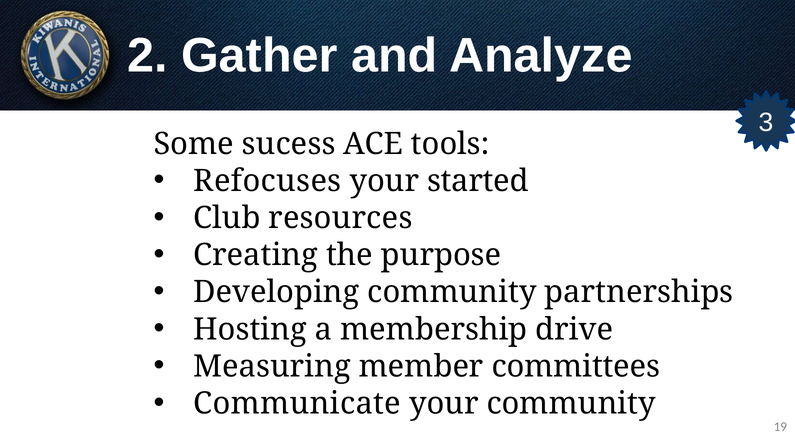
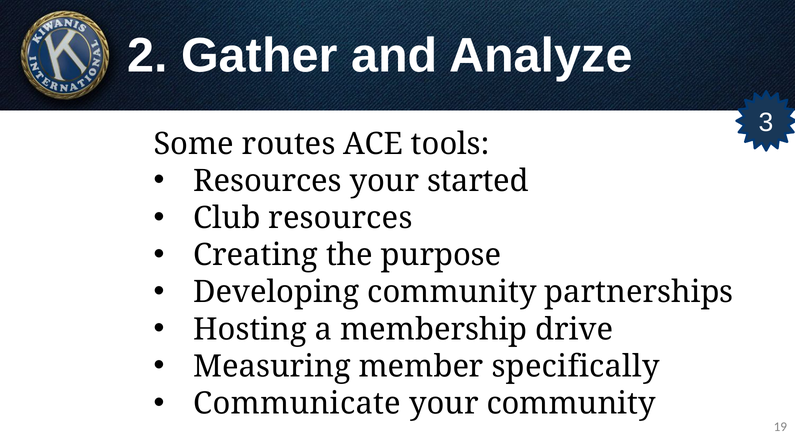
sucess: sucess -> routes
Refocuses at (267, 181): Refocuses -> Resources
committees: committees -> specifically
